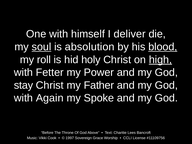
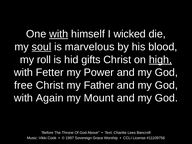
with at (59, 34) underline: none -> present
deliver: deliver -> wicked
absolution: absolution -> marvelous
blood underline: present -> none
holy: holy -> gifts
stay: stay -> free
Spoke: Spoke -> Mount
